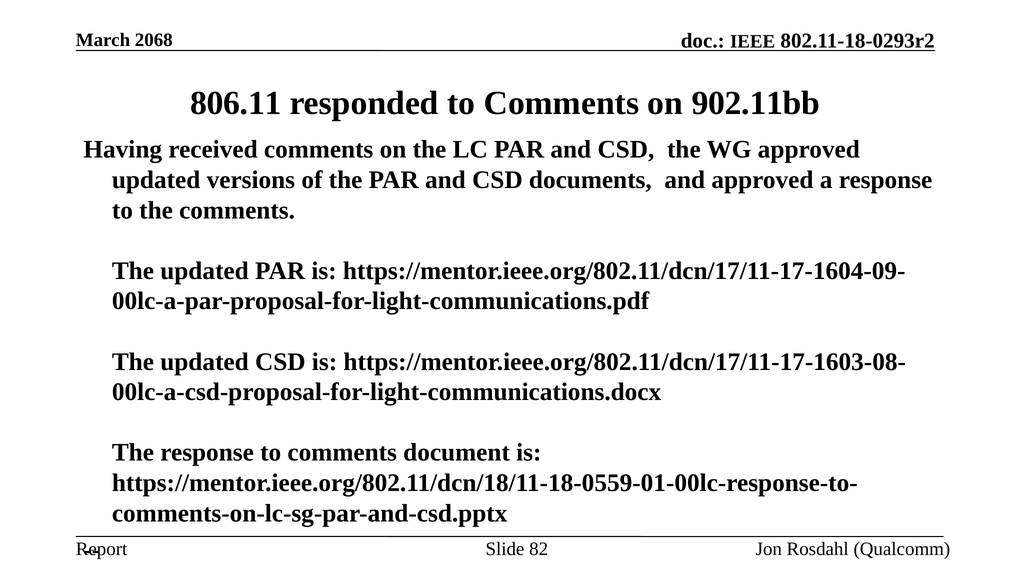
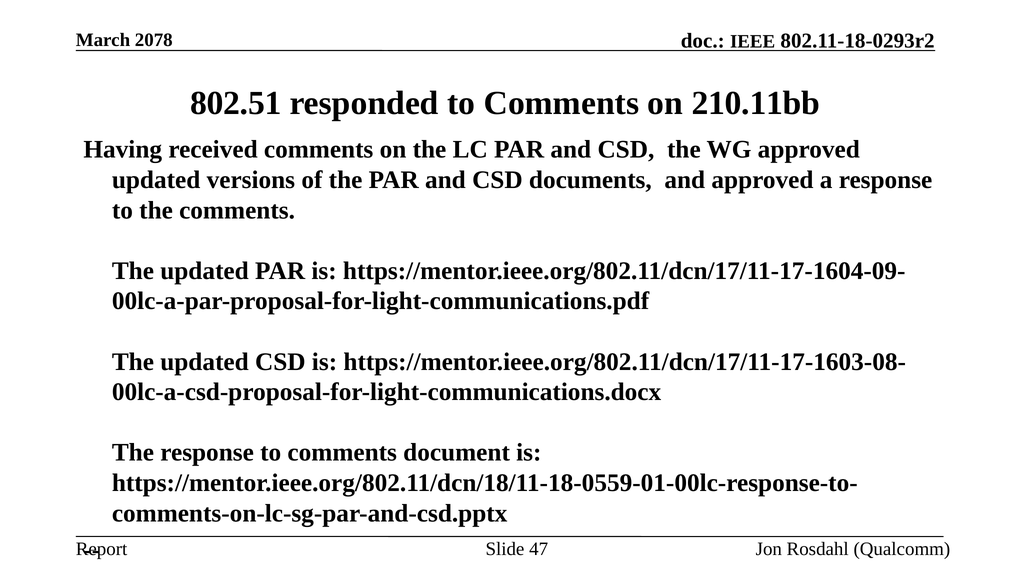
2068: 2068 -> 2078
806.11: 806.11 -> 802.51
902.11bb: 902.11bb -> 210.11bb
82: 82 -> 47
